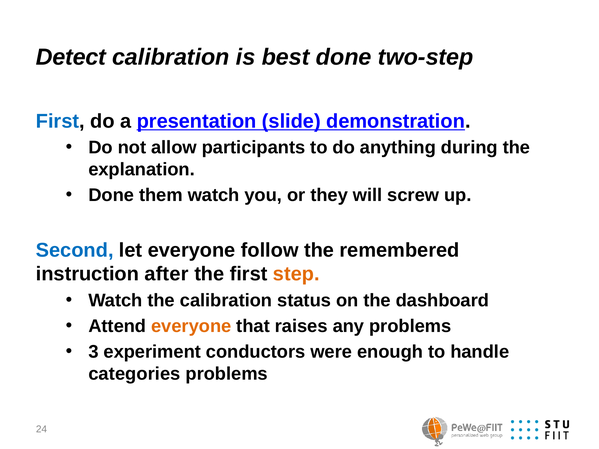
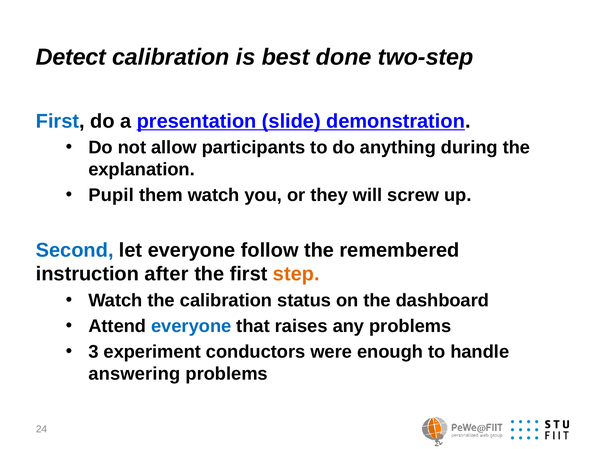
Done at (111, 195): Done -> Pupil
everyone at (191, 326) colour: orange -> blue
categories: categories -> answering
